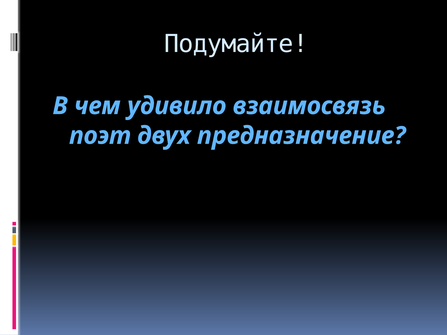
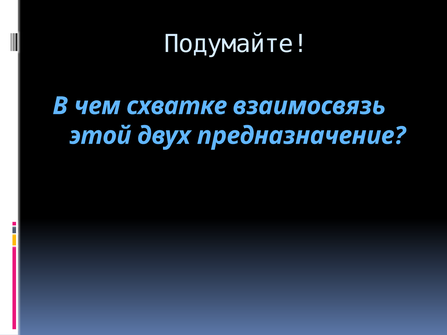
удивило: удивило -> схватке
поэт: поэт -> этой
